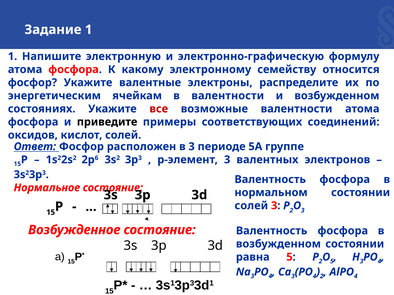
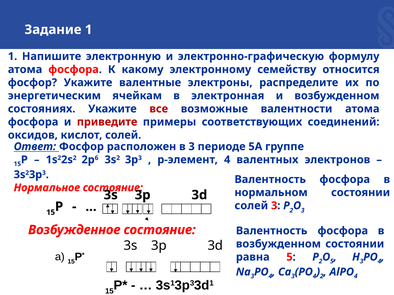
в валентности: валентности -> электронная
приведите colour: black -> red
p-элемент 3: 3 -> 4
